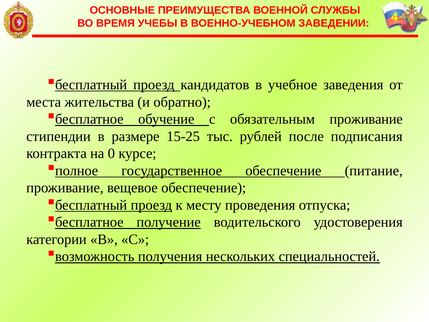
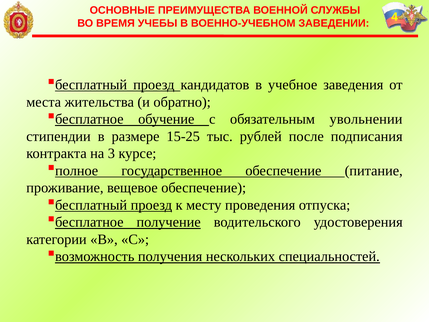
обязательным проживание: проживание -> увольнении
0: 0 -> 3
